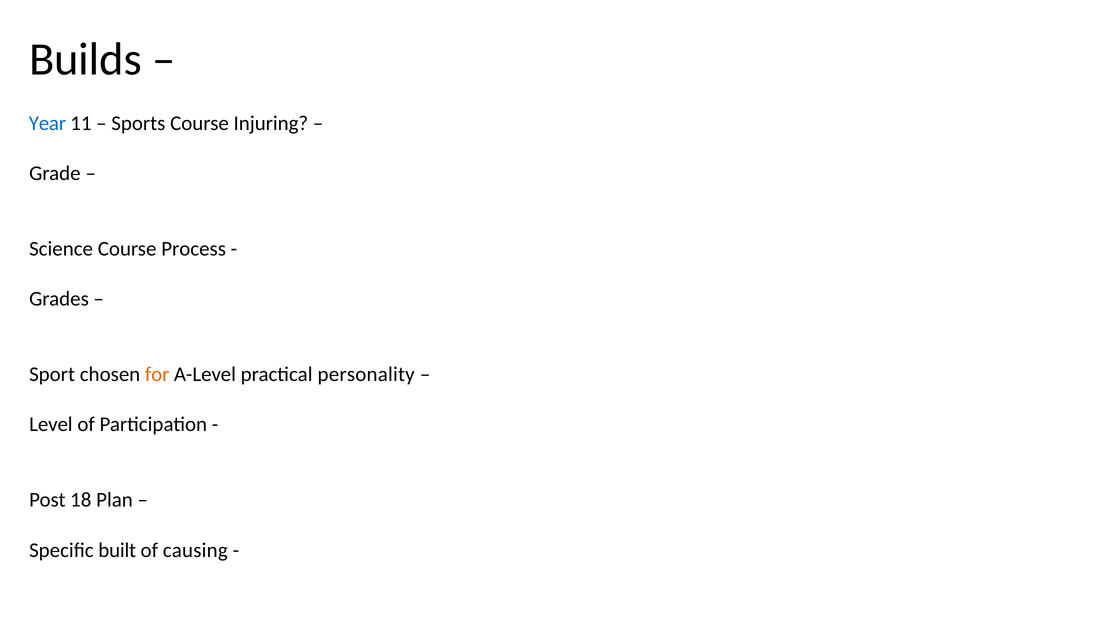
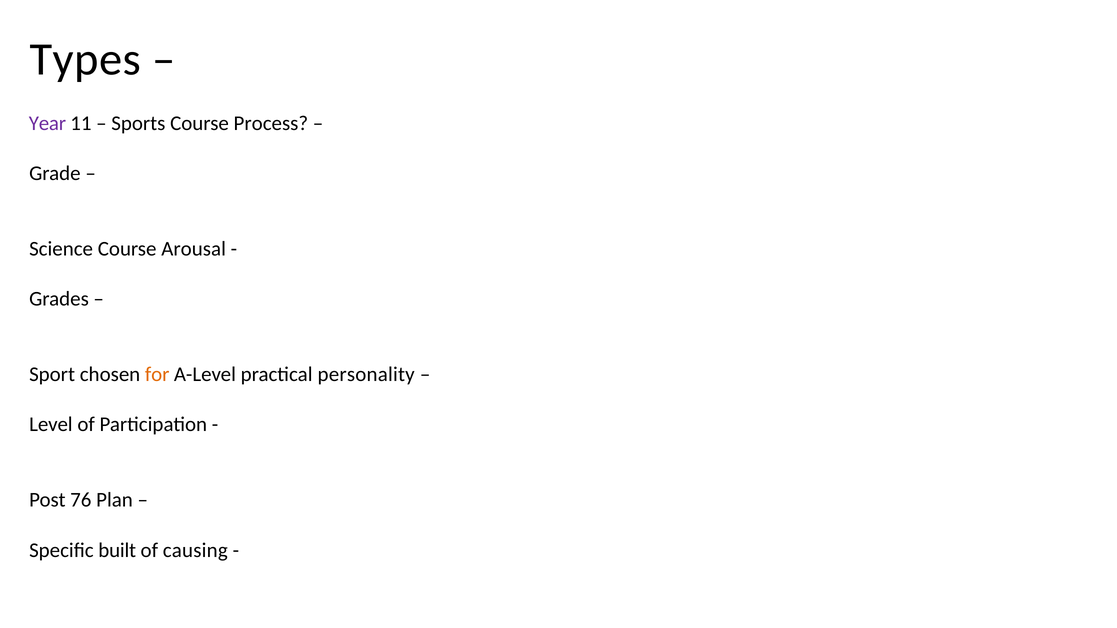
Builds: Builds -> Types
Year colour: blue -> purple
Injuring: Injuring -> Process
Process: Process -> Arousal
18: 18 -> 76
